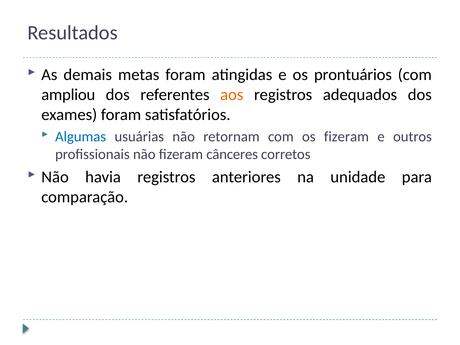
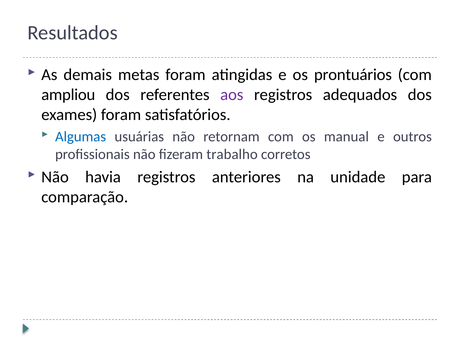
aos colour: orange -> purple
os fizeram: fizeram -> manual
cânceres: cânceres -> trabalho
